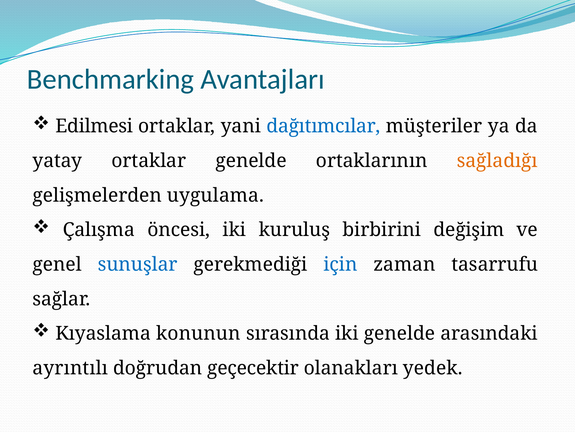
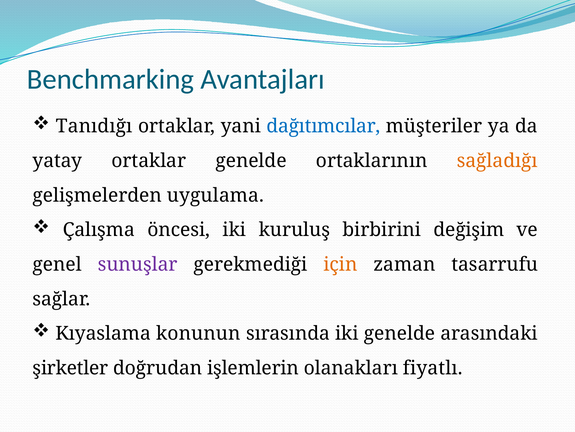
Edilmesi: Edilmesi -> Tanıdığı
sunuşlar colour: blue -> purple
için colour: blue -> orange
ayrıntılı: ayrıntılı -> şirketler
geçecektir: geçecektir -> işlemlerin
yedek: yedek -> fiyatlı
